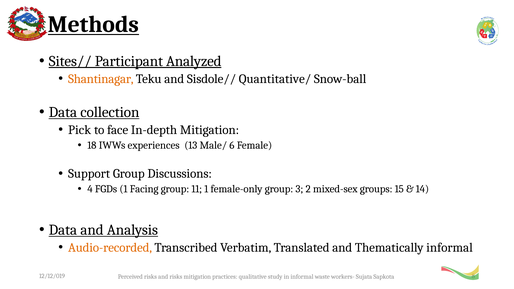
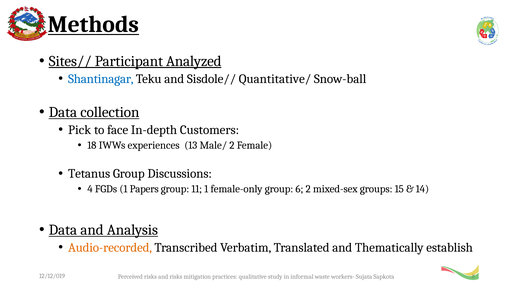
Shantinagar colour: orange -> blue
In-depth Mitigation: Mitigation -> Customers
Male/ 6: 6 -> 2
Support: Support -> Tetanus
Facing: Facing -> Papers
3: 3 -> 6
Thematically informal: informal -> establish
